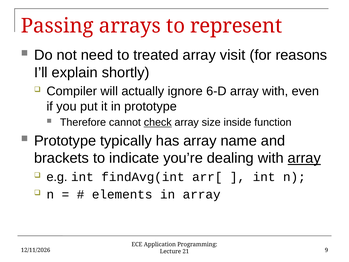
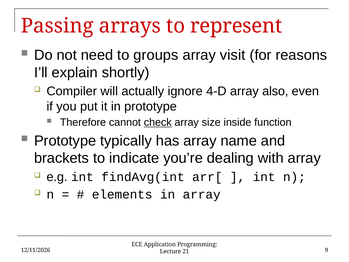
treated: treated -> groups
6-D: 6-D -> 4-D
array with: with -> also
array at (304, 158) underline: present -> none
